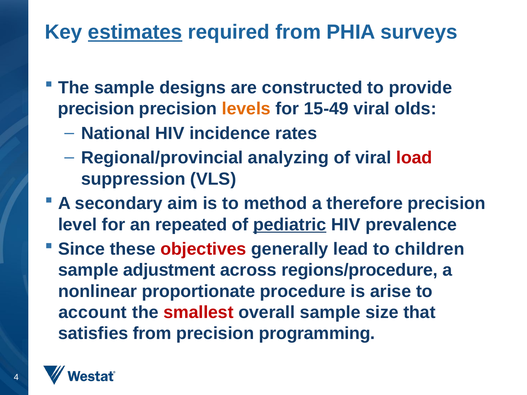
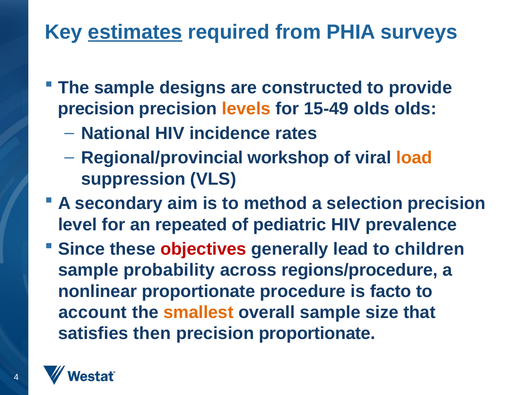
15-49 viral: viral -> olds
analyzing: analyzing -> workshop
load colour: red -> orange
therefore: therefore -> selection
pediatric underline: present -> none
adjustment: adjustment -> probability
arise: arise -> facto
smallest colour: red -> orange
satisfies from: from -> then
precision programming: programming -> proportionate
